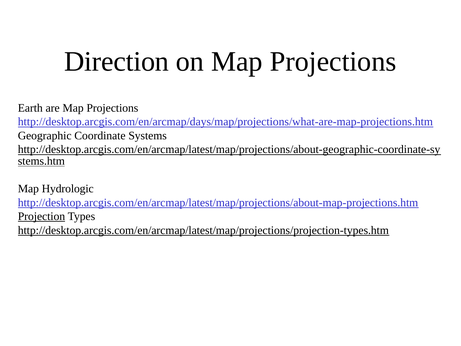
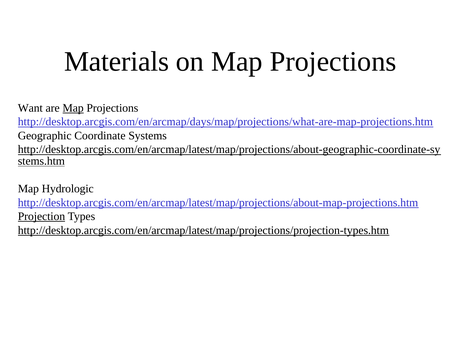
Direction: Direction -> Materials
Earth: Earth -> Want
Map at (73, 108) underline: none -> present
